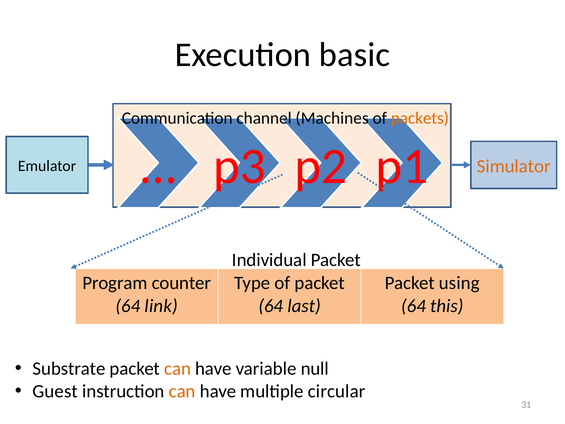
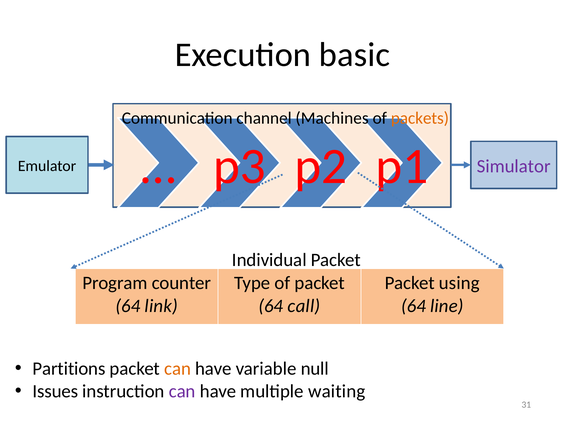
Simulator colour: orange -> purple
last: last -> call
this: this -> line
Substrate: Substrate -> Partitions
Guest: Guest -> Issues
can at (182, 391) colour: orange -> purple
circular: circular -> waiting
